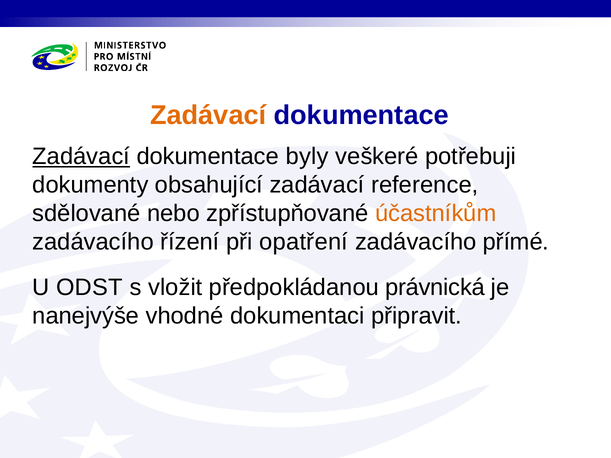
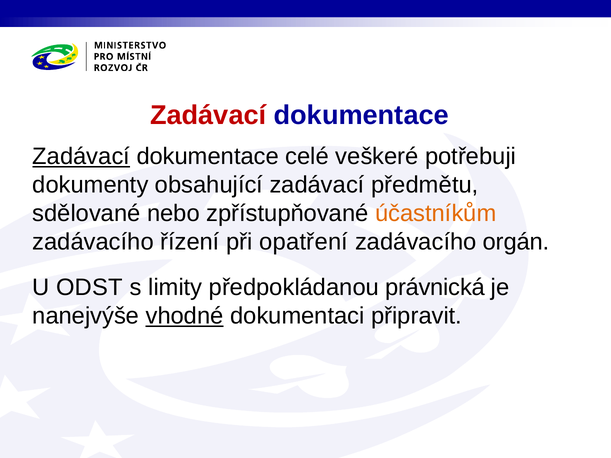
Zadávací at (208, 116) colour: orange -> red
byly: byly -> celé
reference: reference -> předmětu
přímé: přímé -> orgán
vložit: vložit -> limity
vhodné underline: none -> present
